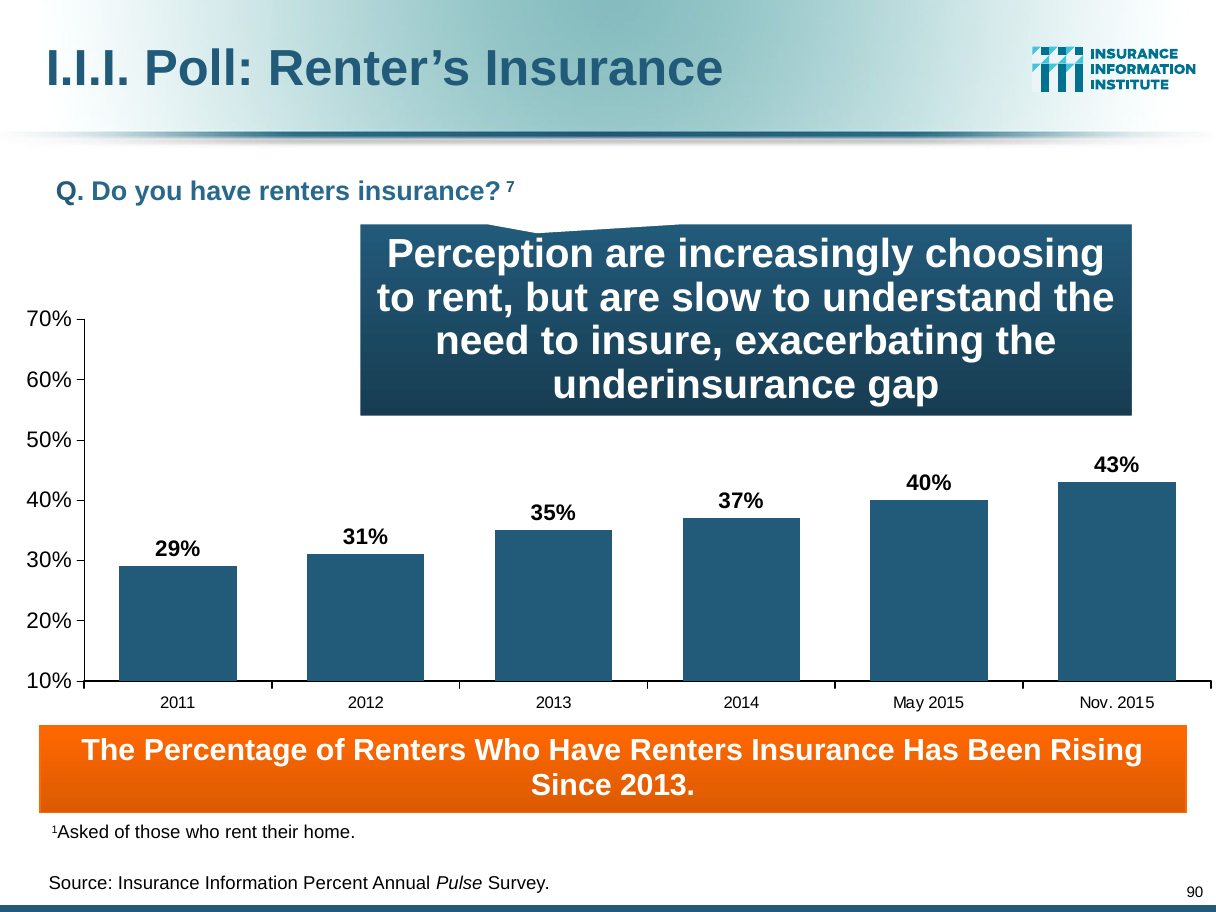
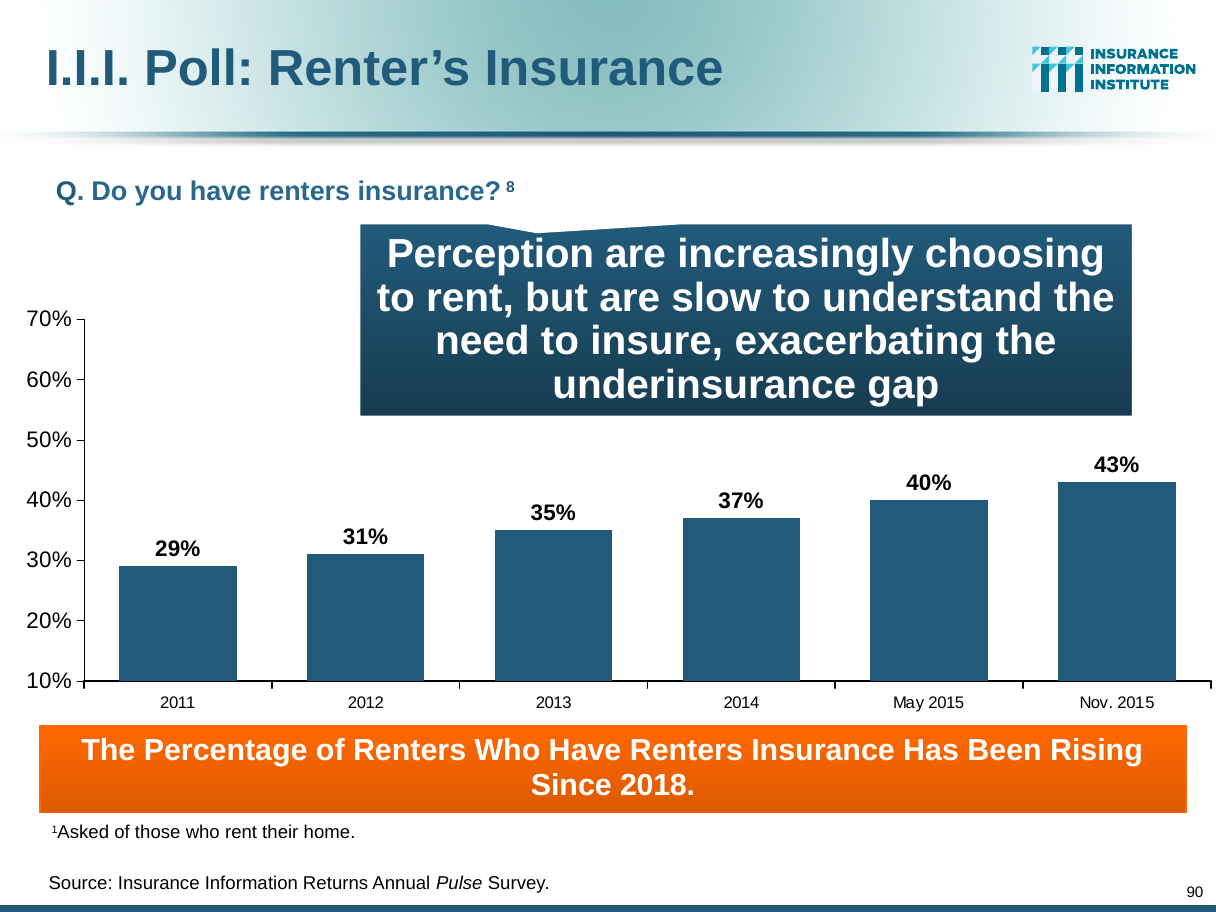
7: 7 -> 8
Since 2013: 2013 -> 2018
Percent: Percent -> Returns
